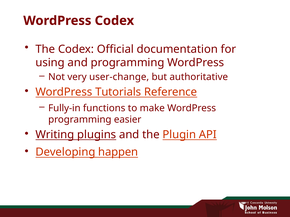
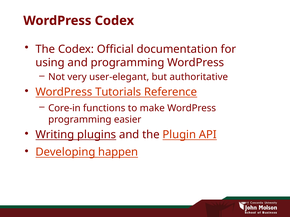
user-change: user-change -> user-elegant
Fully-in: Fully-in -> Core-in
